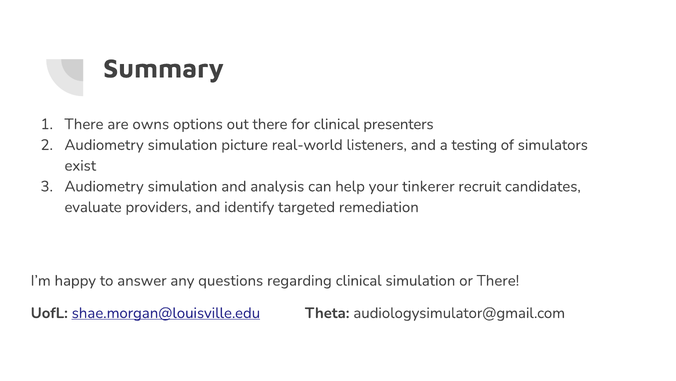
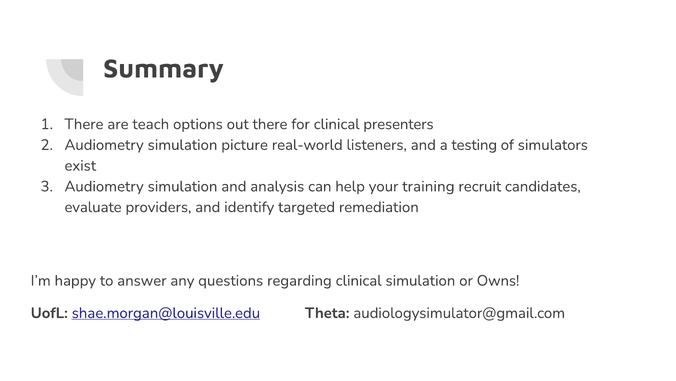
owns: owns -> teach
tinkerer: tinkerer -> training
or There: There -> Owns
